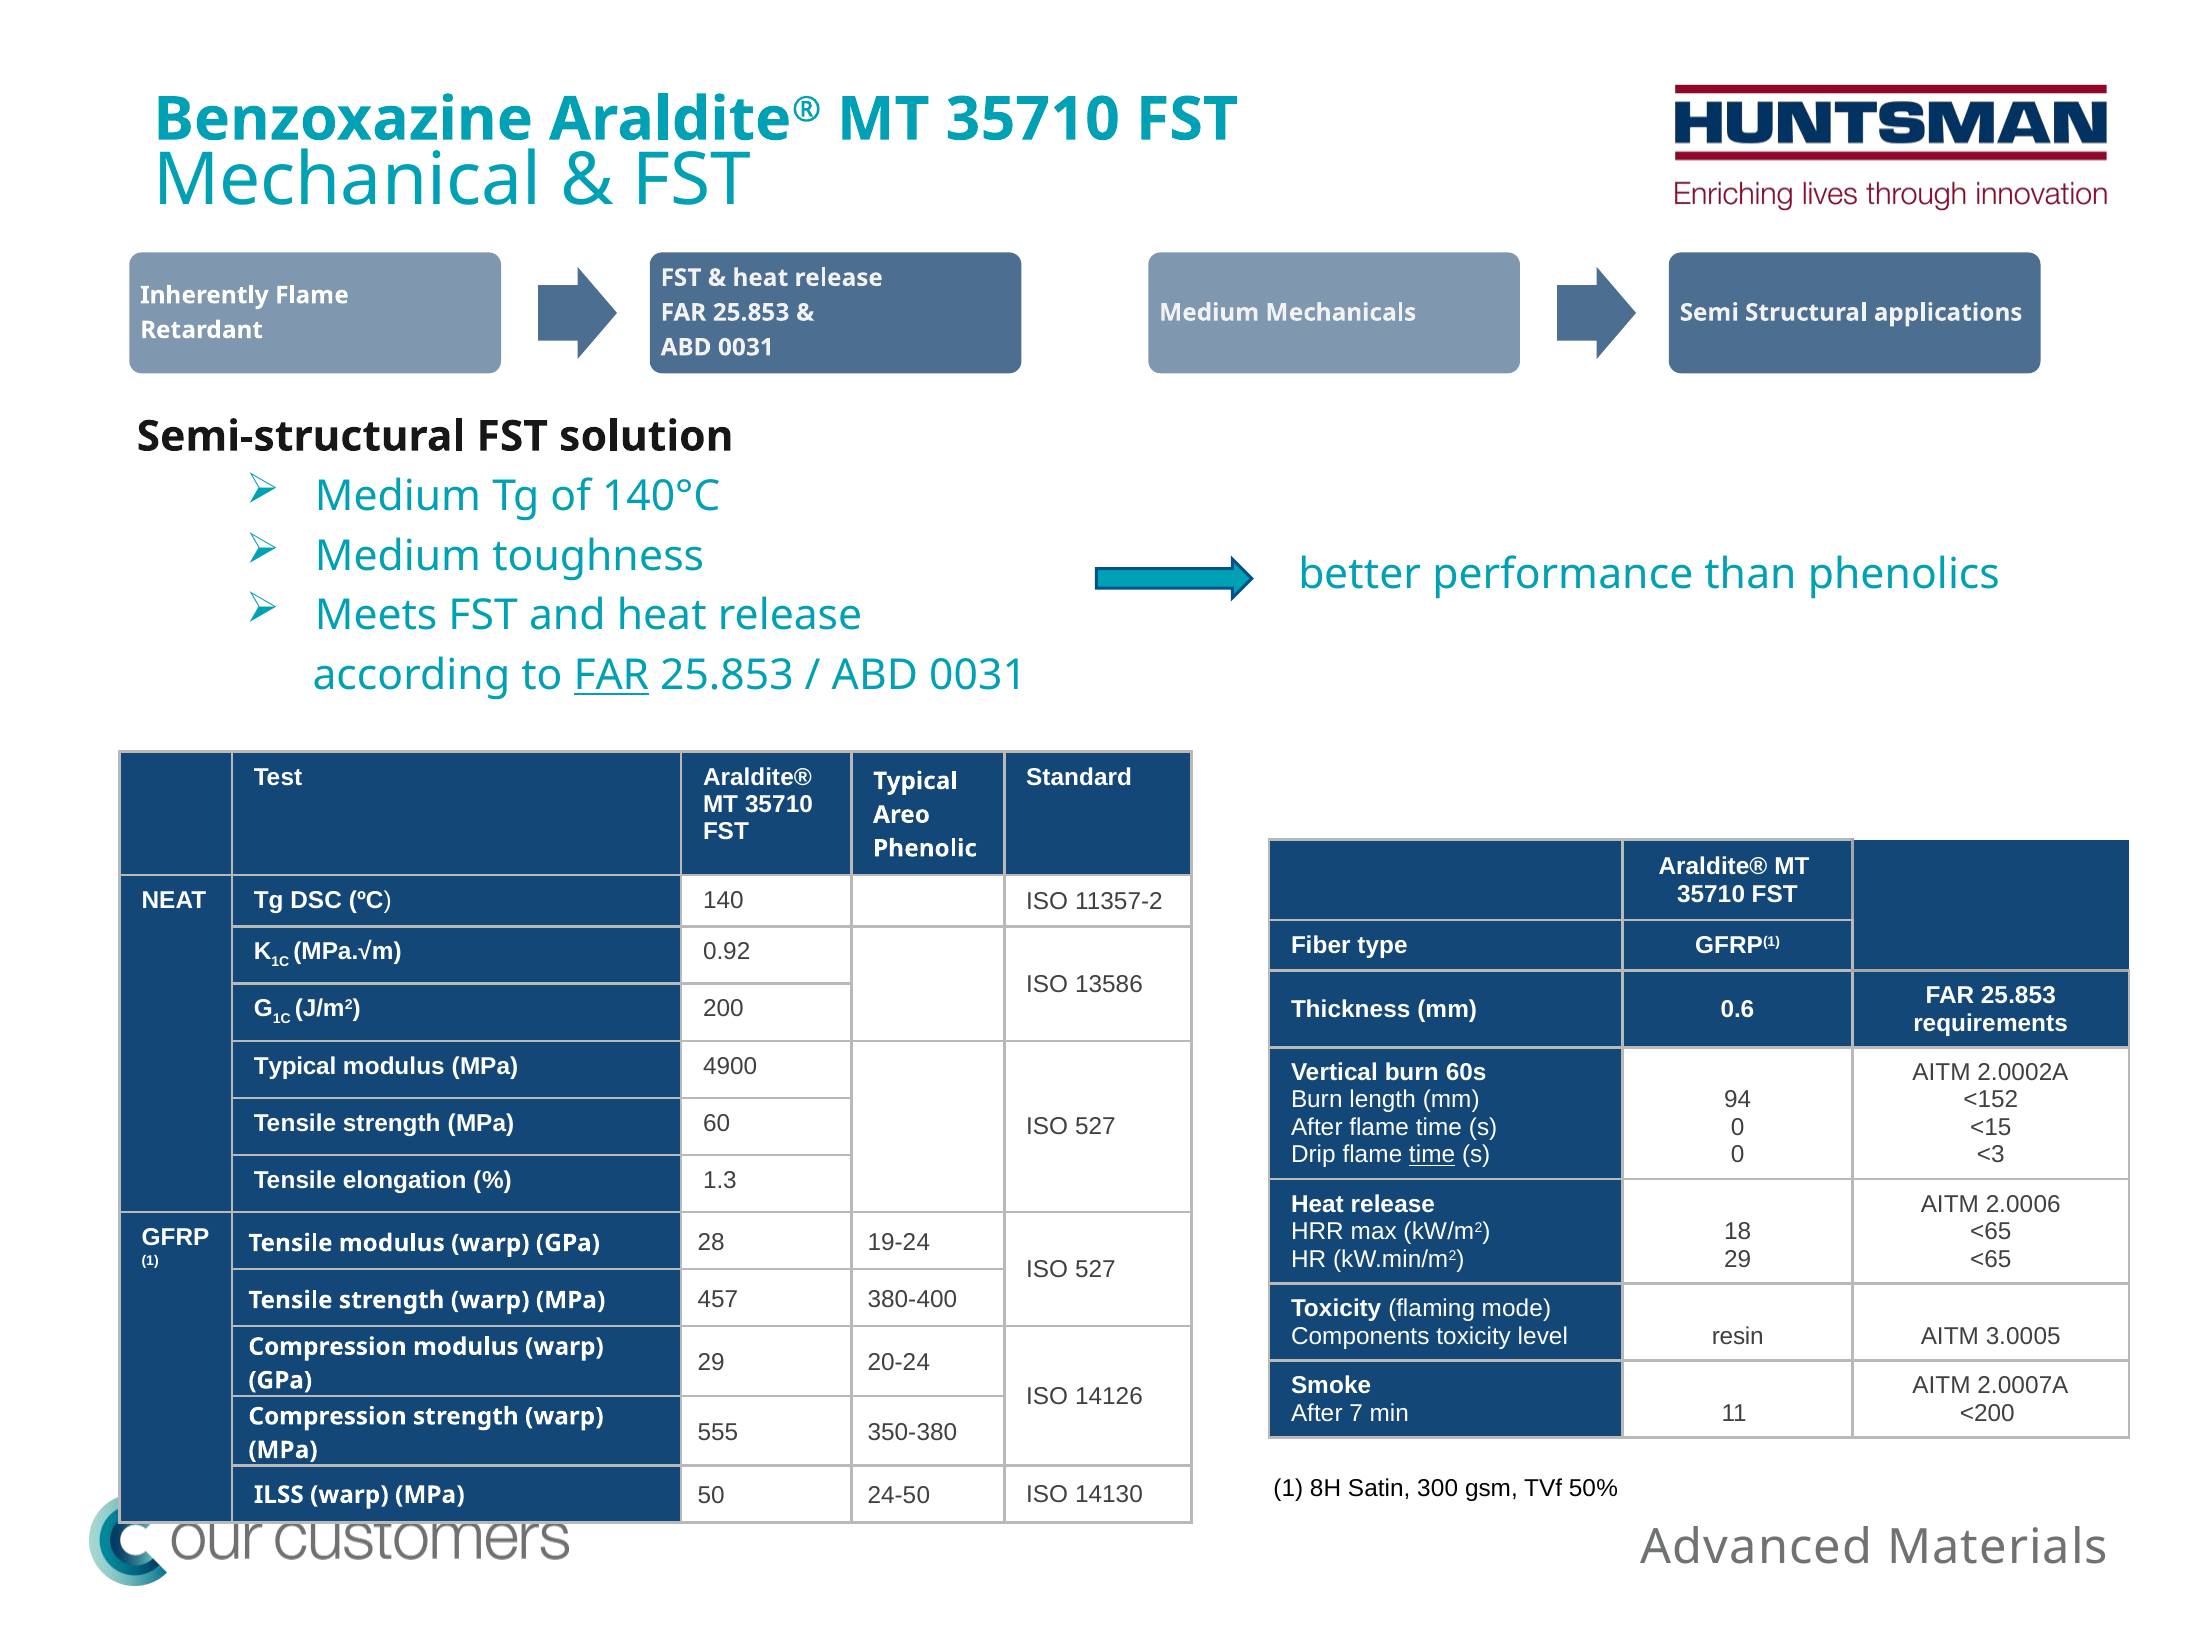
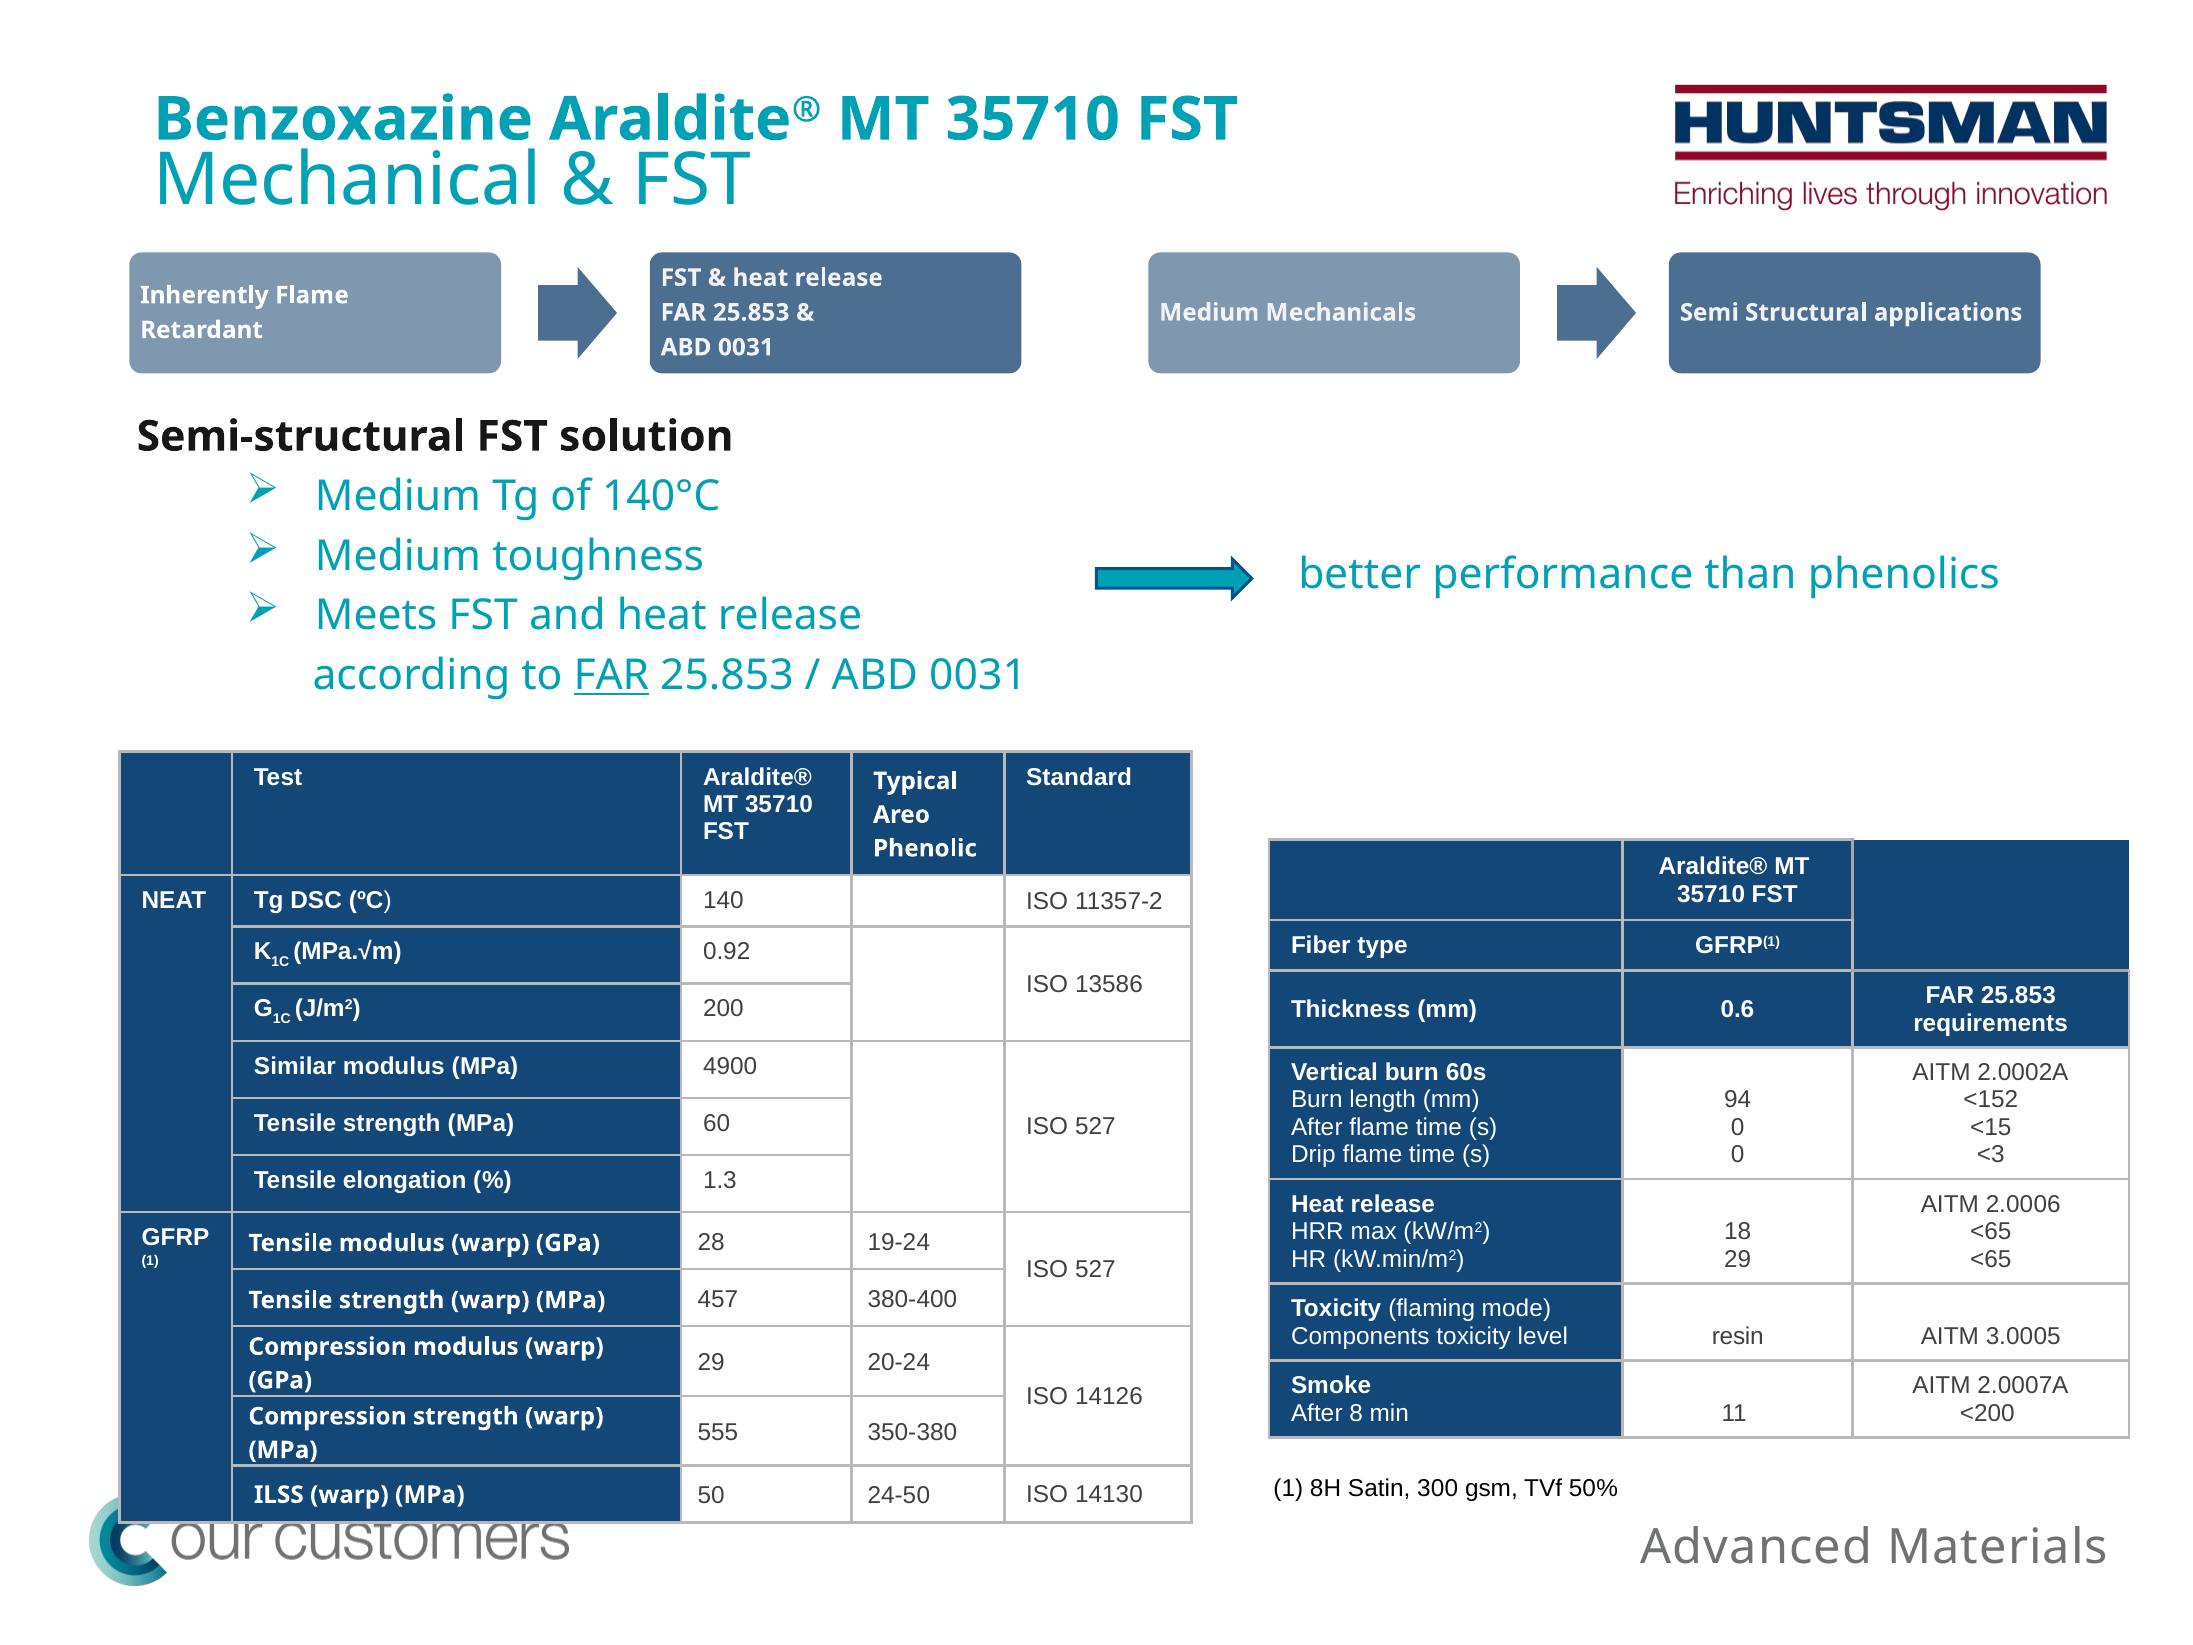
Typical at (295, 1066): Typical -> Similar
time at (1432, 1155) underline: present -> none
7: 7 -> 8
